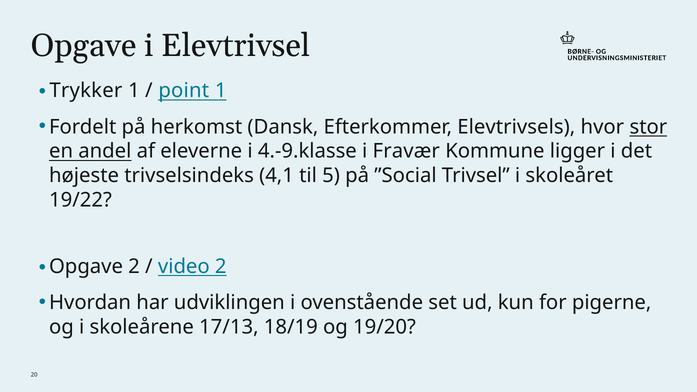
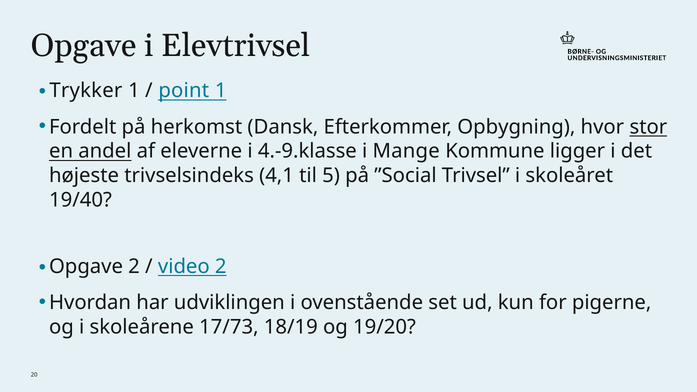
Elevtrivsels: Elevtrivsels -> Opbygning
Fravær: Fravær -> Mange
19/22: 19/22 -> 19/40
17/13: 17/13 -> 17/73
